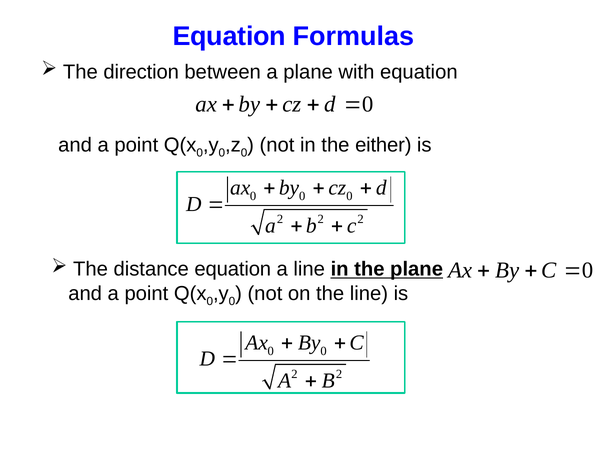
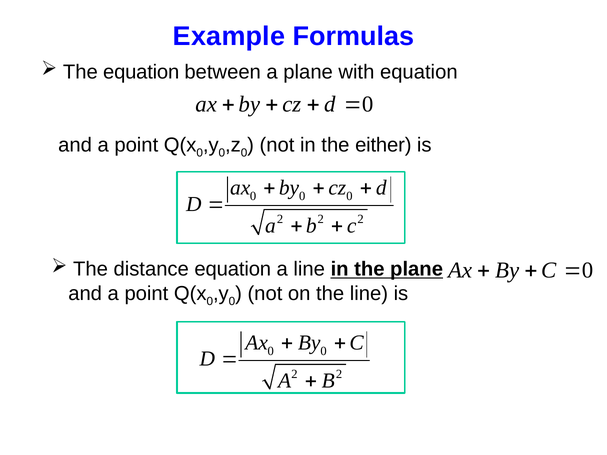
Equation at (229, 36): Equation -> Example
The direction: direction -> equation
